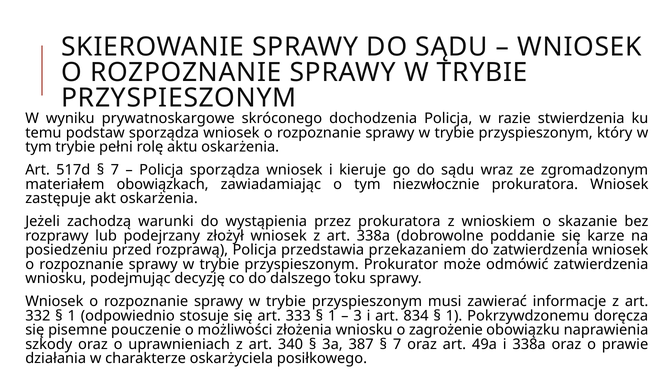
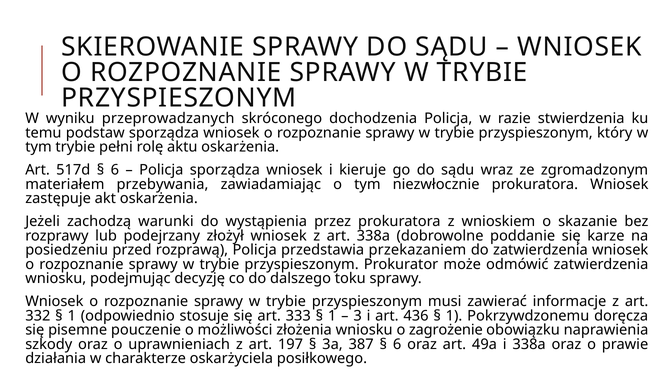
prywatnoskargowe: prywatnoskargowe -> przeprowadzanych
7 at (115, 170): 7 -> 6
obowiązkach: obowiązkach -> przebywania
834: 834 -> 436
340: 340 -> 197
7 at (397, 344): 7 -> 6
